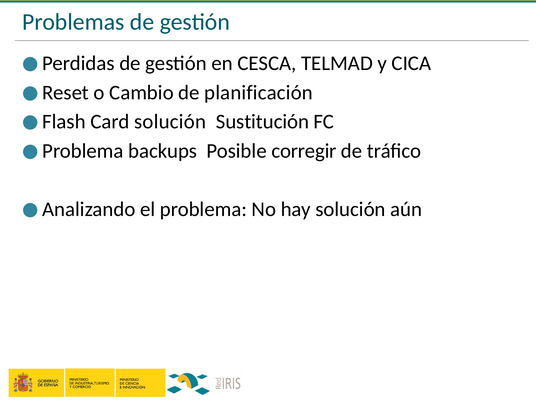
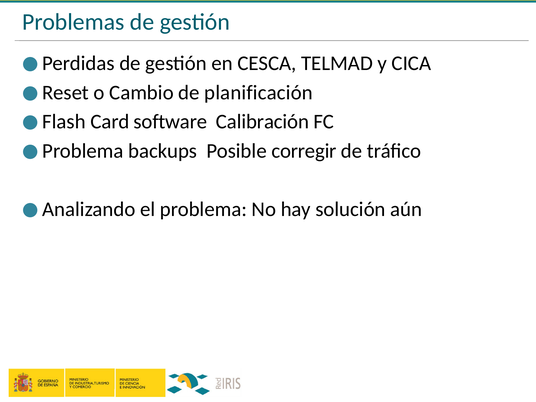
Card solución: solución -> software
Sustitución: Sustitución -> Calibración
